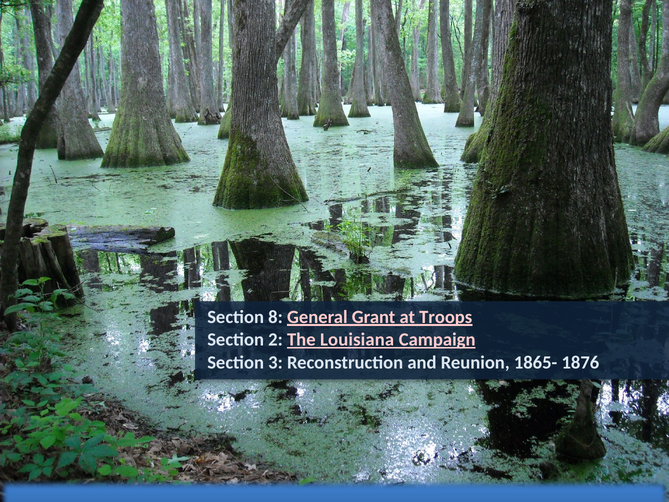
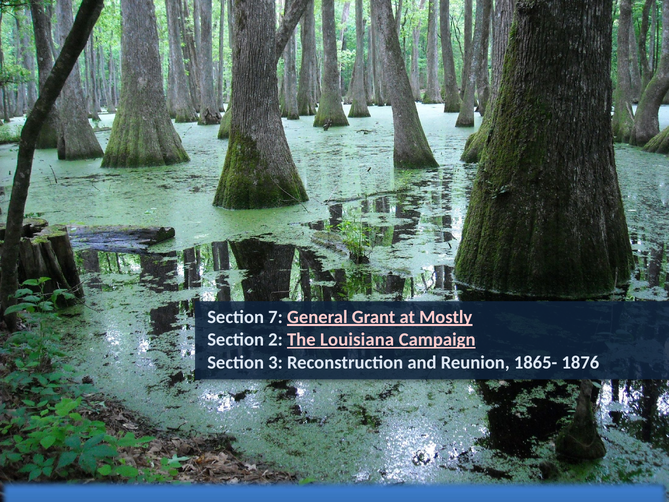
8: 8 -> 7
Troops: Troops -> Mostly
